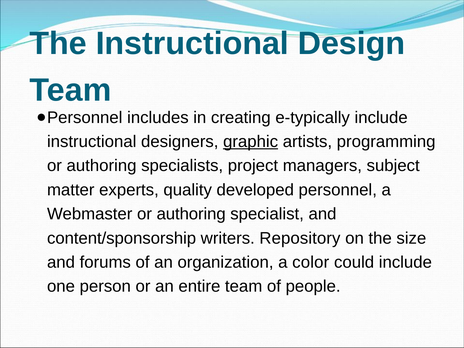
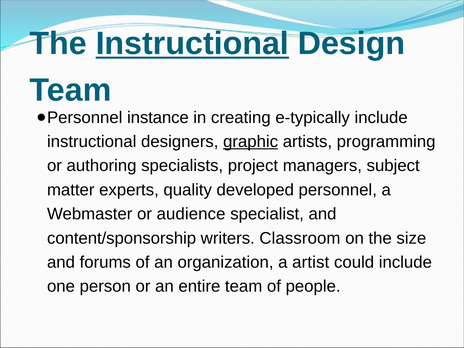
Instructional at (192, 44) underline: none -> present
includes: includes -> instance
Webmaster or authoring: authoring -> audience
Repository: Repository -> Classroom
color: color -> artist
